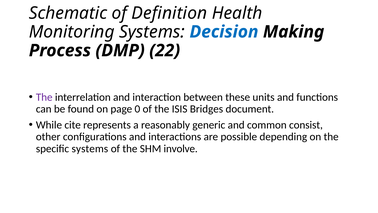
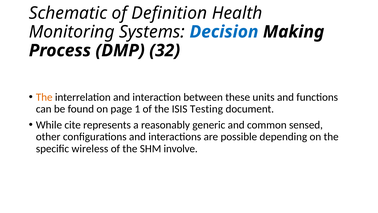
22: 22 -> 32
The at (44, 97) colour: purple -> orange
0: 0 -> 1
Bridges: Bridges -> Testing
consist: consist -> sensed
specific systems: systems -> wireless
